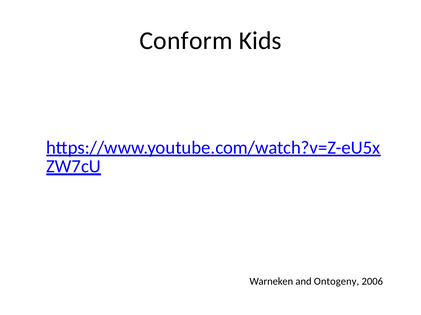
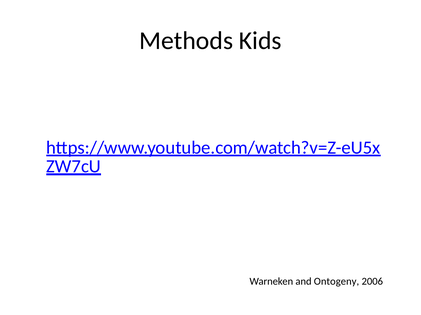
Conform: Conform -> Methods
